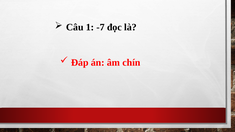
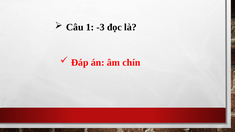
-7: -7 -> -3
